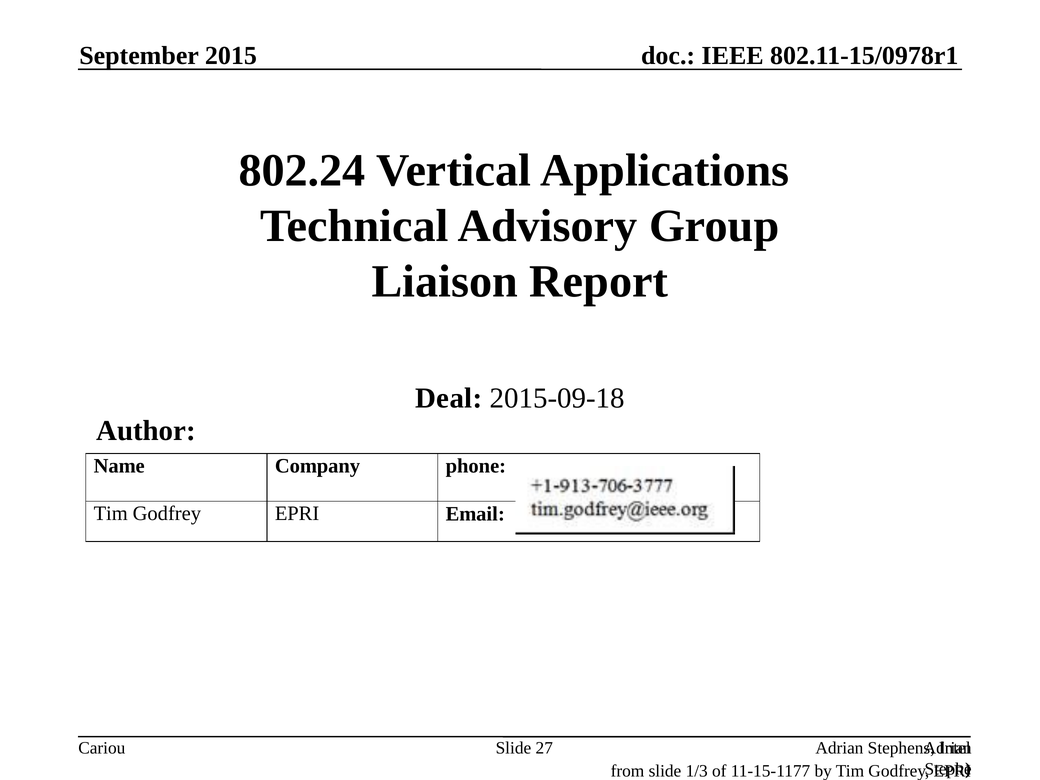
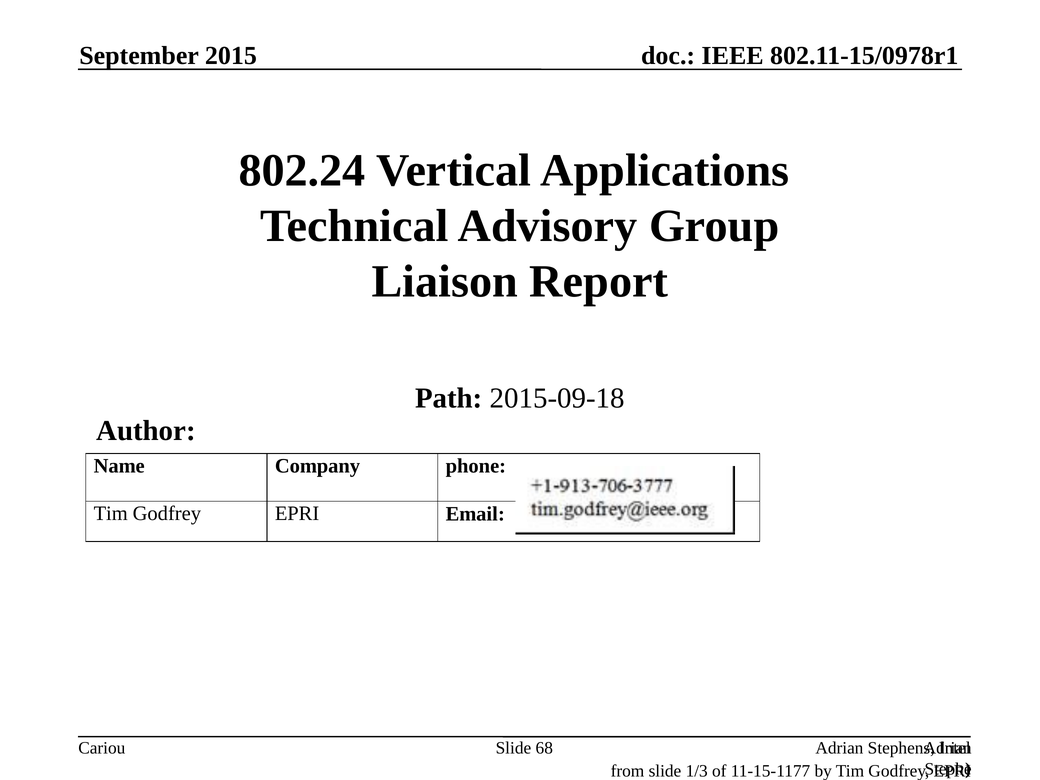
Deal: Deal -> Path
27: 27 -> 68
